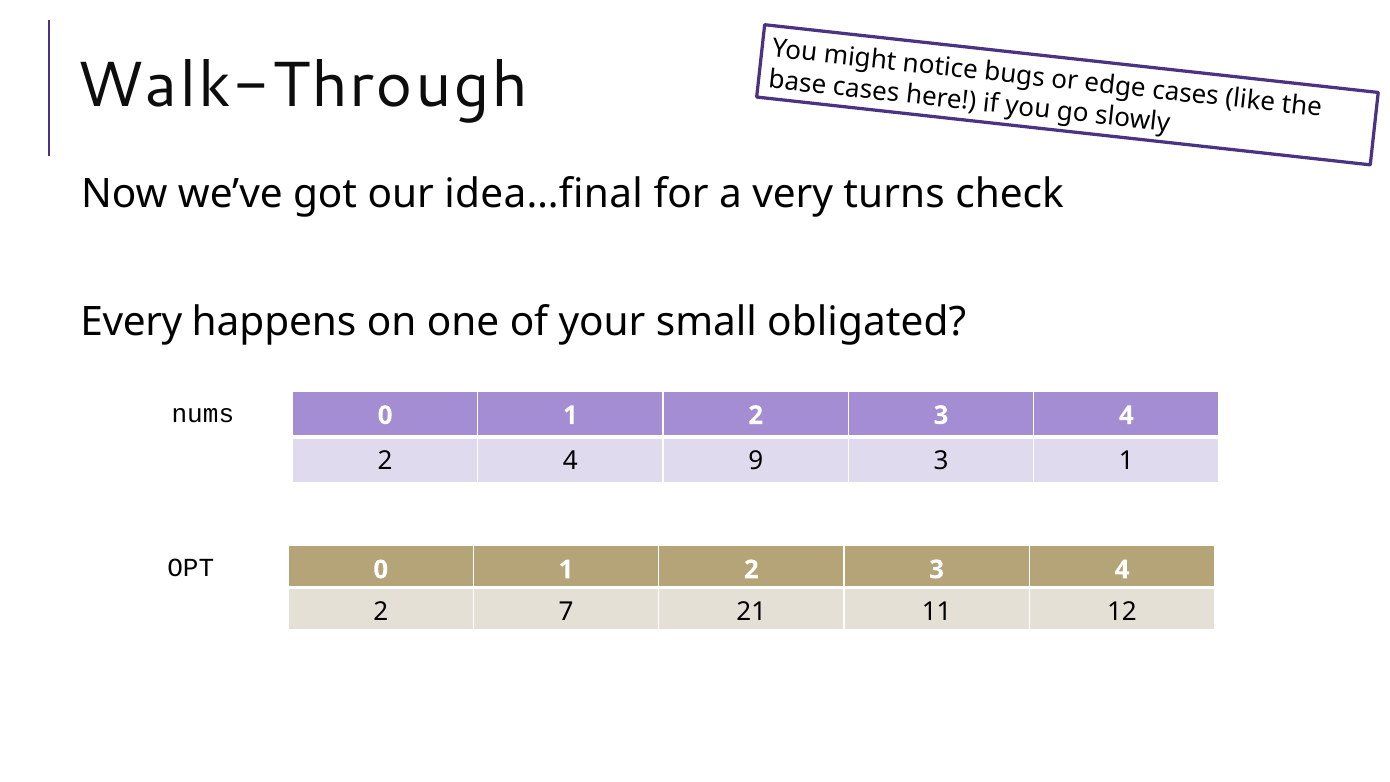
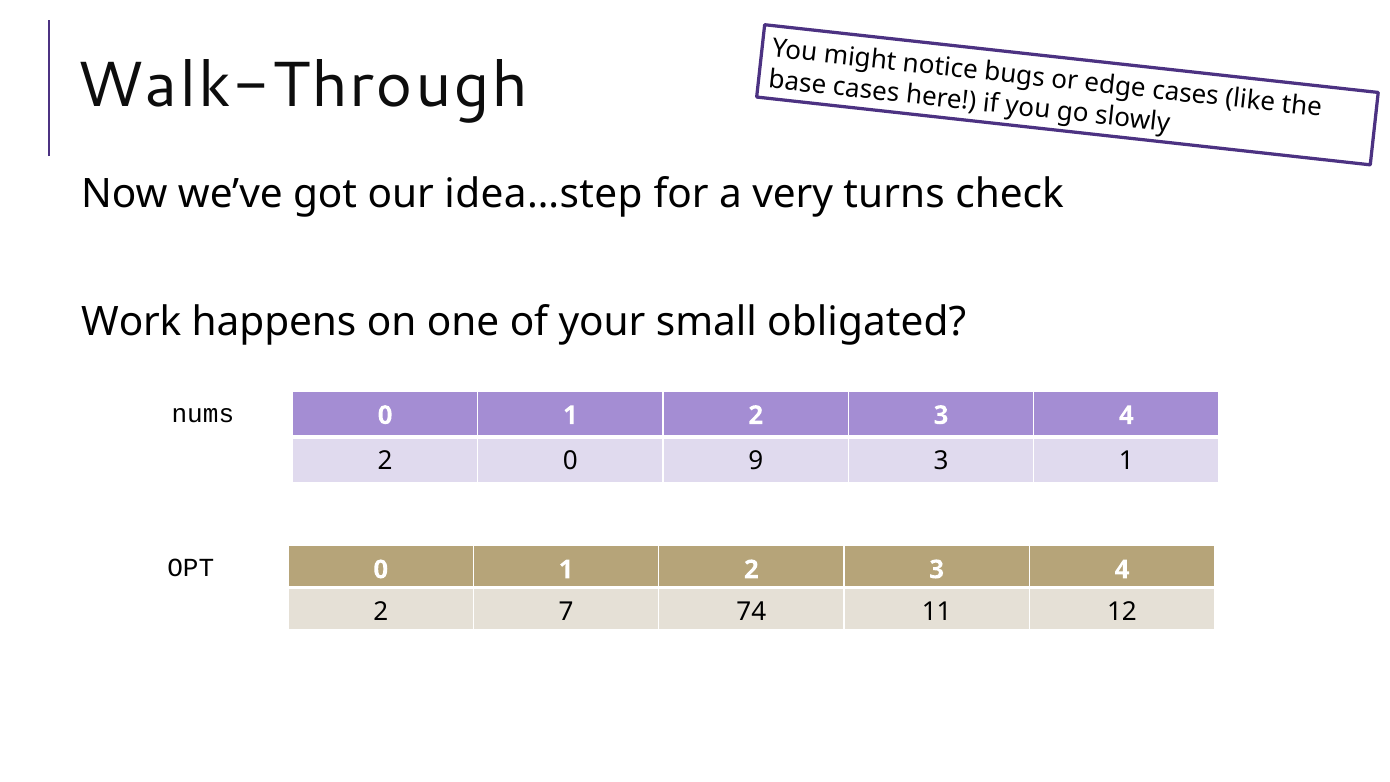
idea…final: idea…final -> idea…step
Every: Every -> Work
2 4: 4 -> 0
21: 21 -> 74
